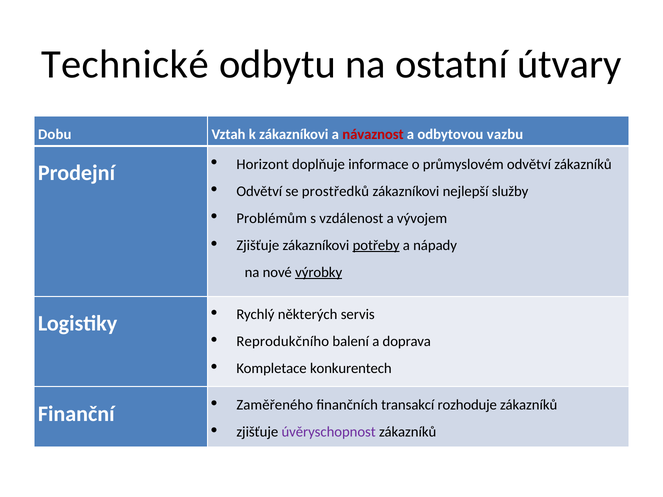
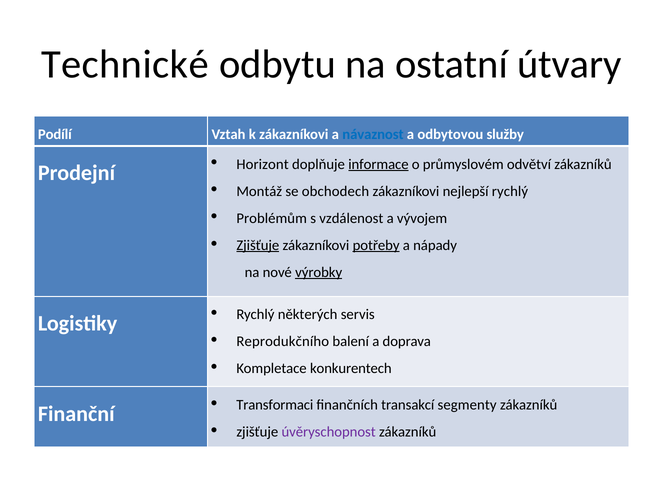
Dobu: Dobu -> Podílí
návaznost colour: red -> blue
vazbu: vazbu -> služby
informace underline: none -> present
Odvětví at (259, 191): Odvětví -> Montáž
prostředků: prostředků -> obchodech
nejlepší služby: služby -> rychlý
Zjišťuje at (258, 245) underline: none -> present
Zaměřeného: Zaměřeného -> Transformaci
rozhoduje: rozhoduje -> segmenty
